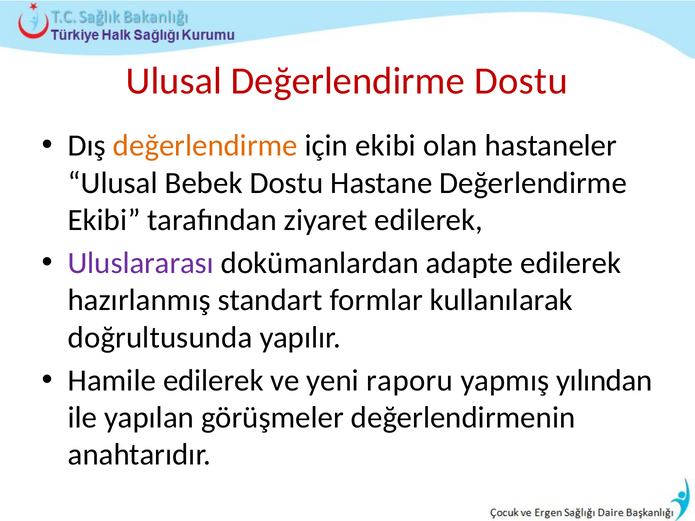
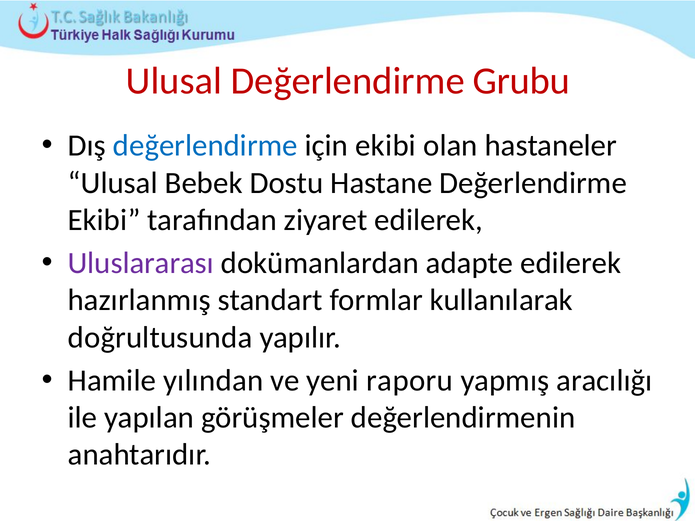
Değerlendirme Dostu: Dostu -> Grubu
değerlendirme at (205, 146) colour: orange -> blue
Hamile edilerek: edilerek -> yılından
yılından: yılından -> aracılığı
